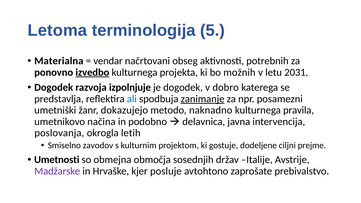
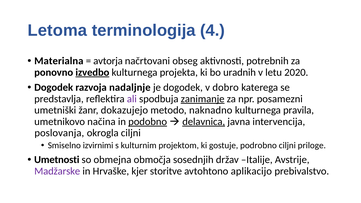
5: 5 -> 4
vendar: vendar -> avtorja
možnih: možnih -> uradnih
2031: 2031 -> 2020
izpolnjuje: izpolnjuje -> nadaljnje
ali colour: blue -> purple
podobno underline: none -> present
delavnica underline: none -> present
okrogla letih: letih -> ciljni
zavodov: zavodov -> izvirnimi
dodeljene: dodeljene -> podrobno
prejme: prejme -> priloge
posluje: posluje -> storitve
zaprošate: zaprošate -> aplikacijo
